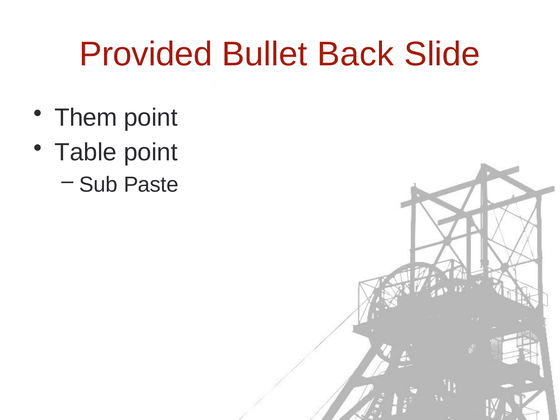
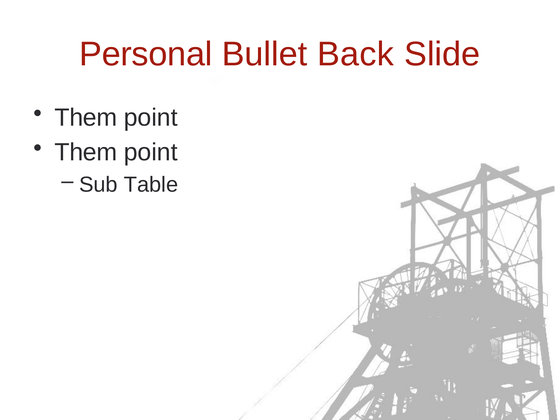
Provided: Provided -> Personal
Table at (86, 152): Table -> Them
Paste: Paste -> Table
